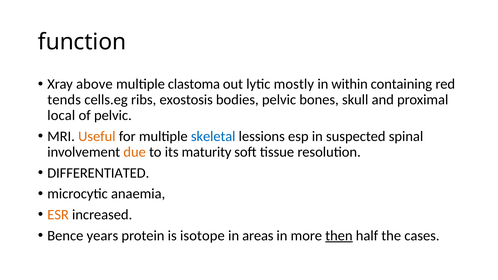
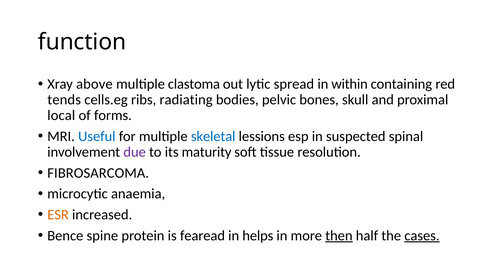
mostly: mostly -> spread
exostosis: exostosis -> radiating
of pelvic: pelvic -> forms
Useful colour: orange -> blue
due colour: orange -> purple
DIFFERENTIATED: DIFFERENTIATED -> FIBROSARCOMA
years: years -> spine
isotope: isotope -> fearead
areas: areas -> helps
cases underline: none -> present
